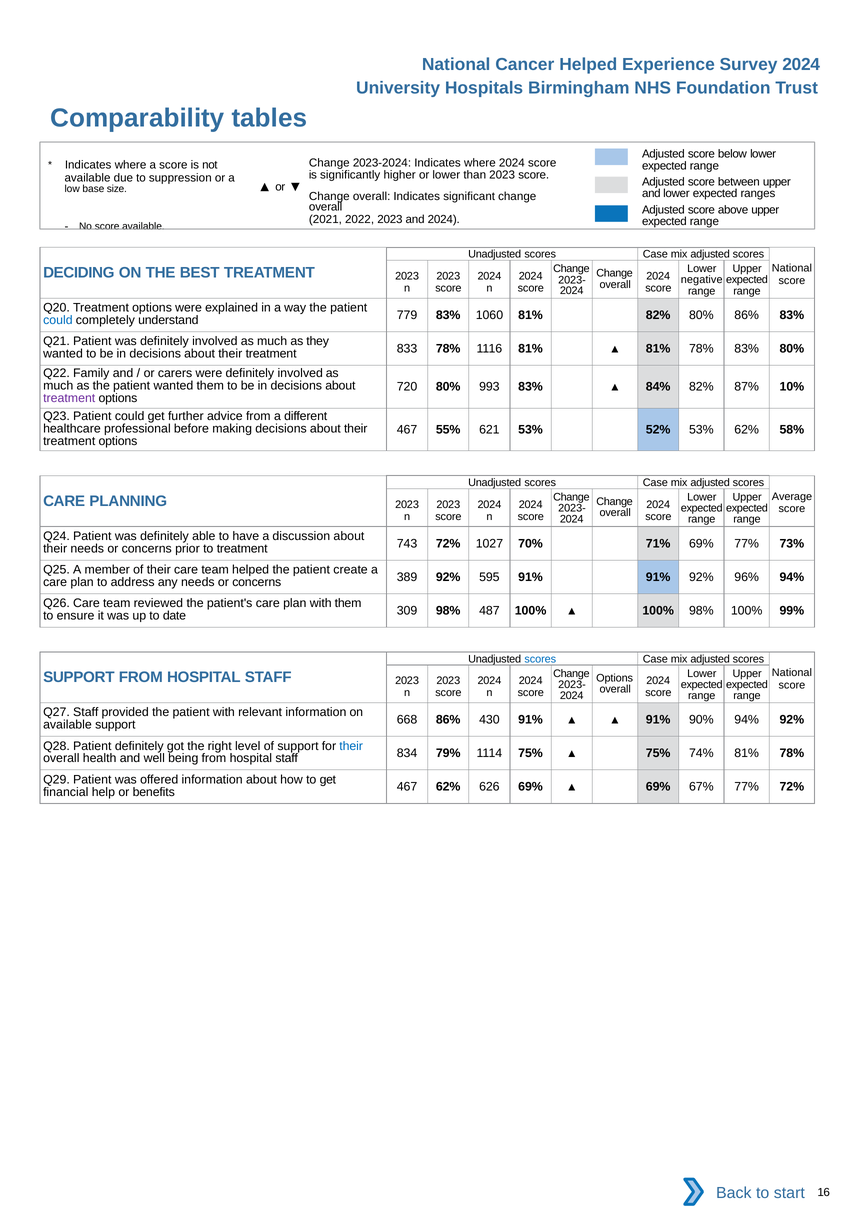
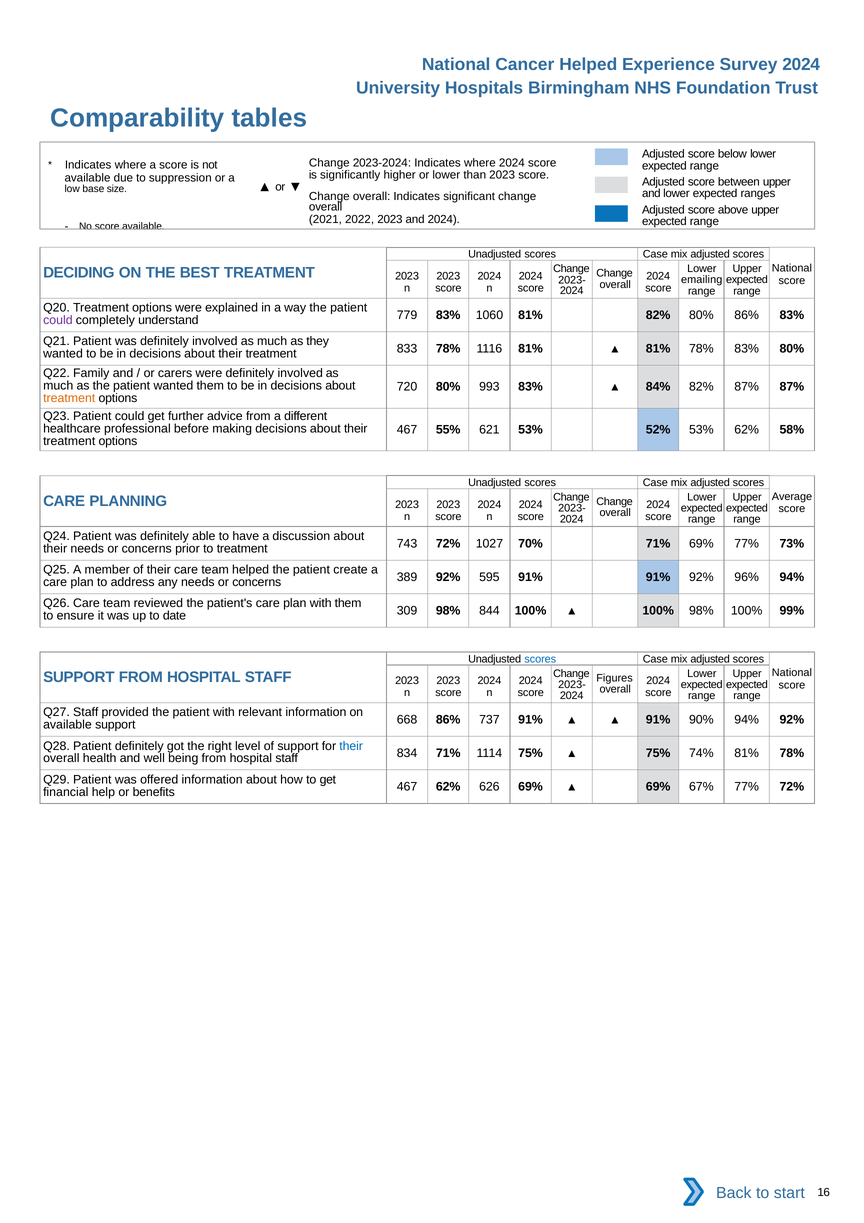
negative: negative -> emailing
could at (58, 320) colour: blue -> purple
87% 10%: 10% -> 87%
treatment at (69, 398) colour: purple -> orange
487: 487 -> 844
Options at (615, 678): Options -> Figures
430: 430 -> 737
834 79%: 79% -> 71%
